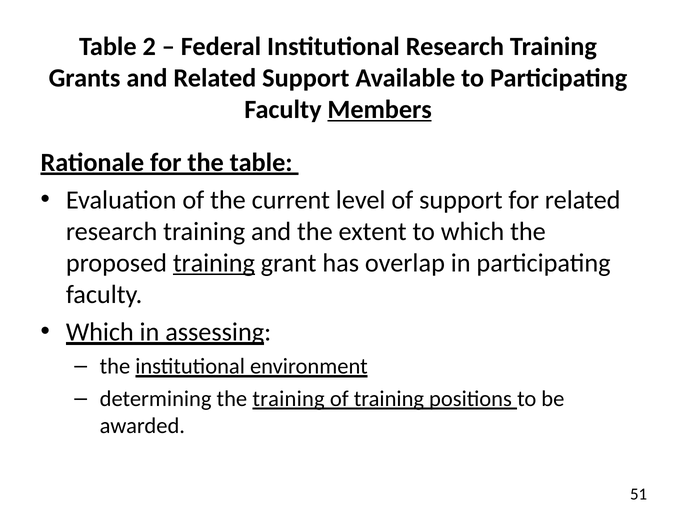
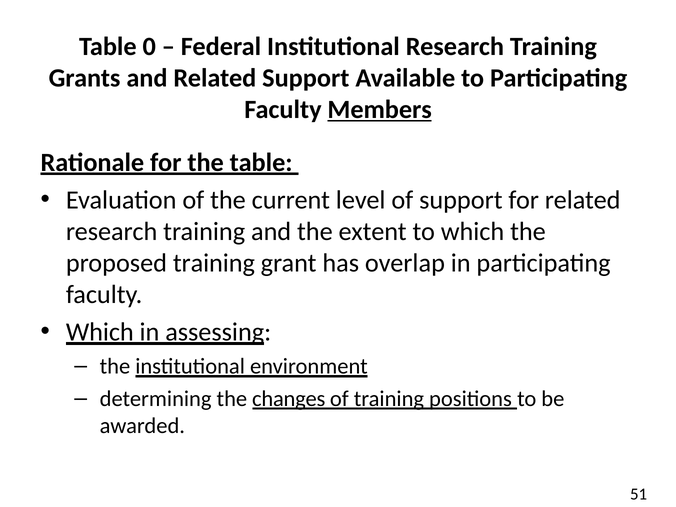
2: 2 -> 0
training at (214, 263) underline: present -> none
the training: training -> changes
